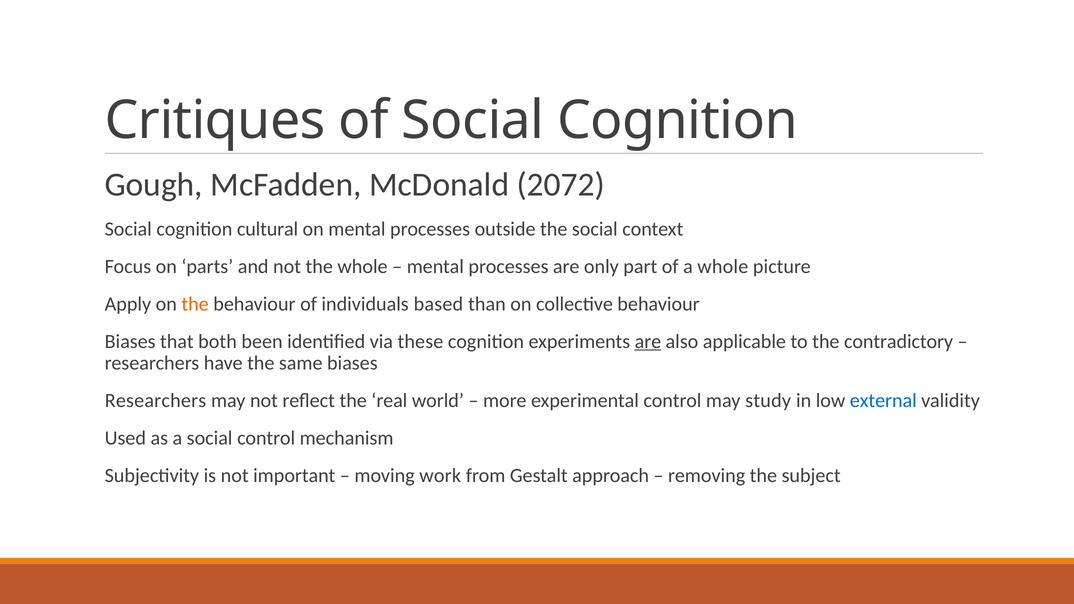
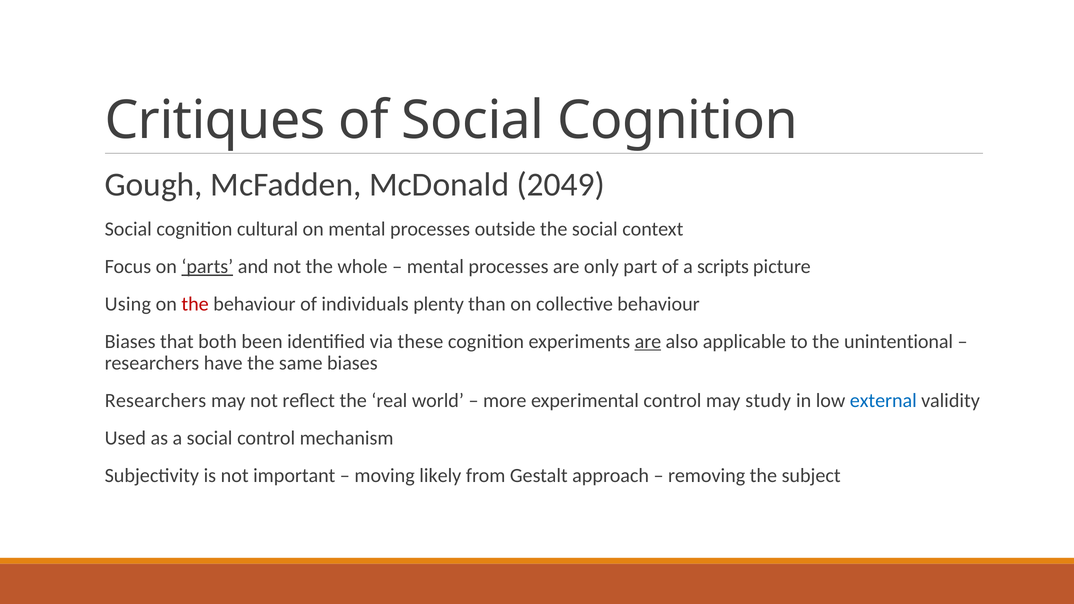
2072: 2072 -> 2049
parts underline: none -> present
a whole: whole -> scripts
Apply: Apply -> Using
the at (195, 304) colour: orange -> red
based: based -> plenty
contradictory: contradictory -> unintentional
work: work -> likely
